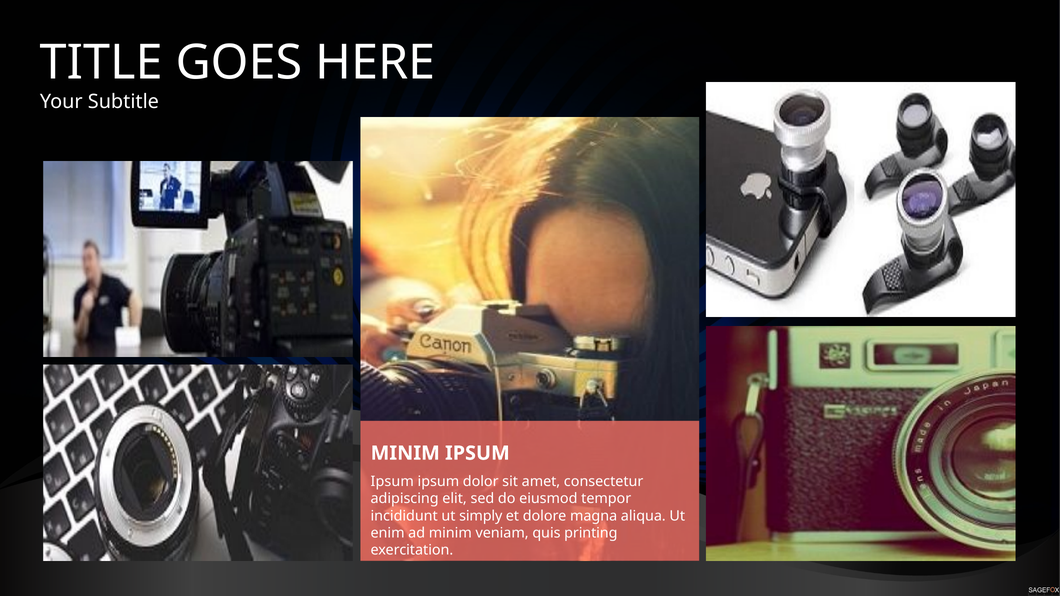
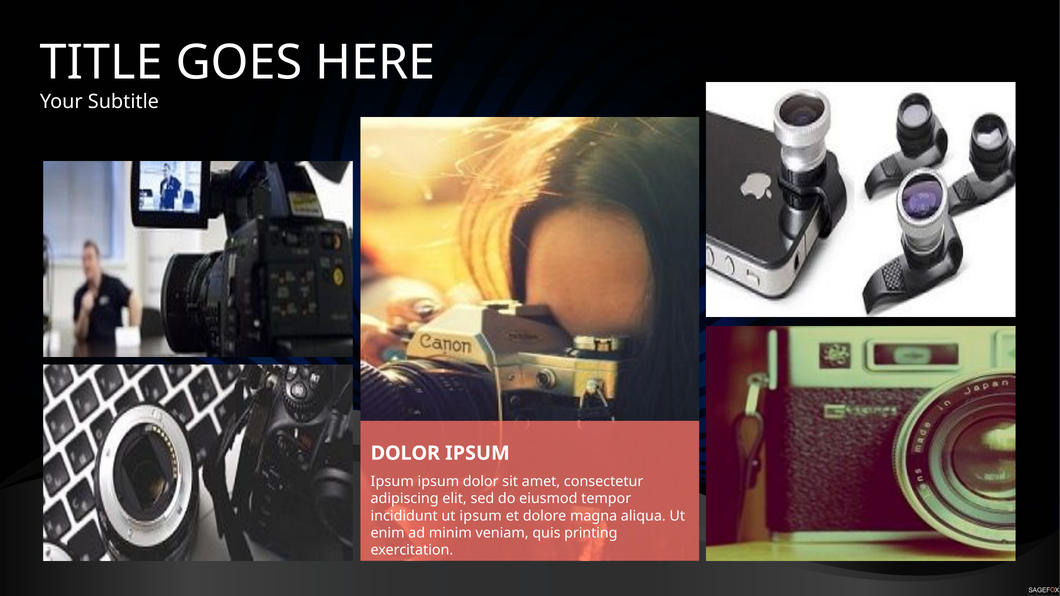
MINIM at (405, 453): MINIM -> DOLOR
ut simply: simply -> ipsum
